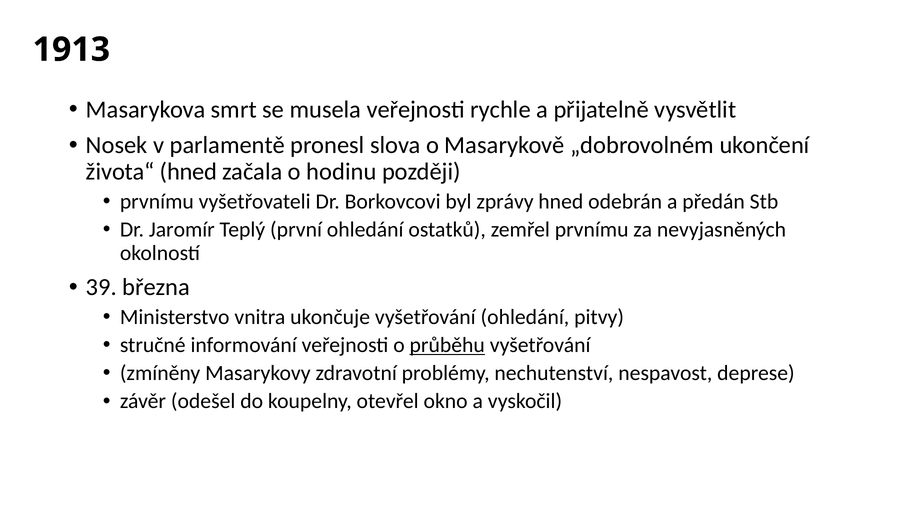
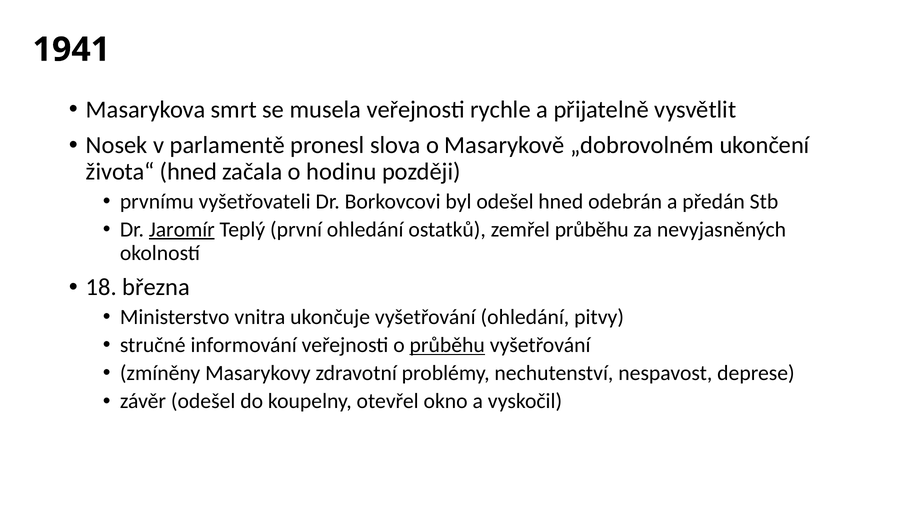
1913: 1913 -> 1941
byl zprávy: zprávy -> odešel
Jaromír underline: none -> present
zemřel prvnímu: prvnímu -> průběhu
39: 39 -> 18
